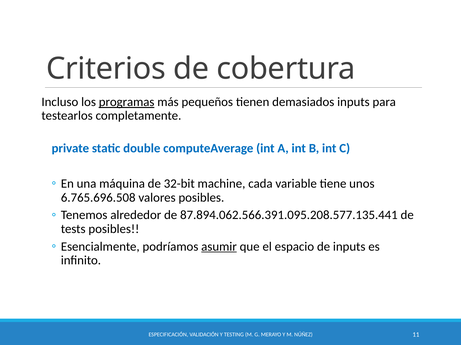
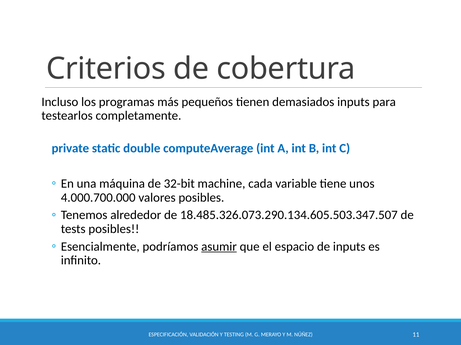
programas underline: present -> none
6.765.696.508: 6.765.696.508 -> 4.000.700.000
87.894.062.566.391.095.208.577.135.441: 87.894.062.566.391.095.208.577.135.441 -> 18.485.326.073.290.134.605.503.347.507
